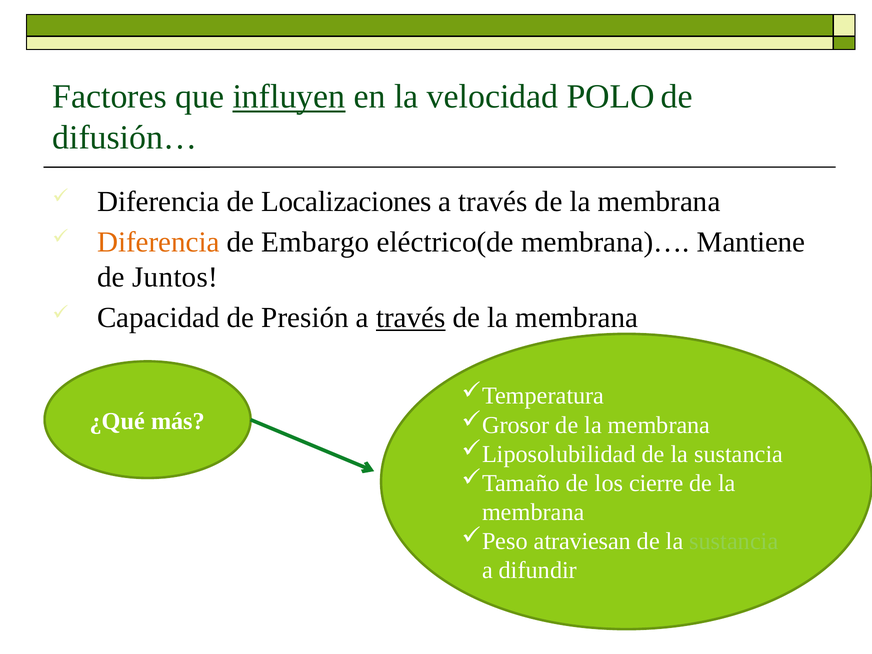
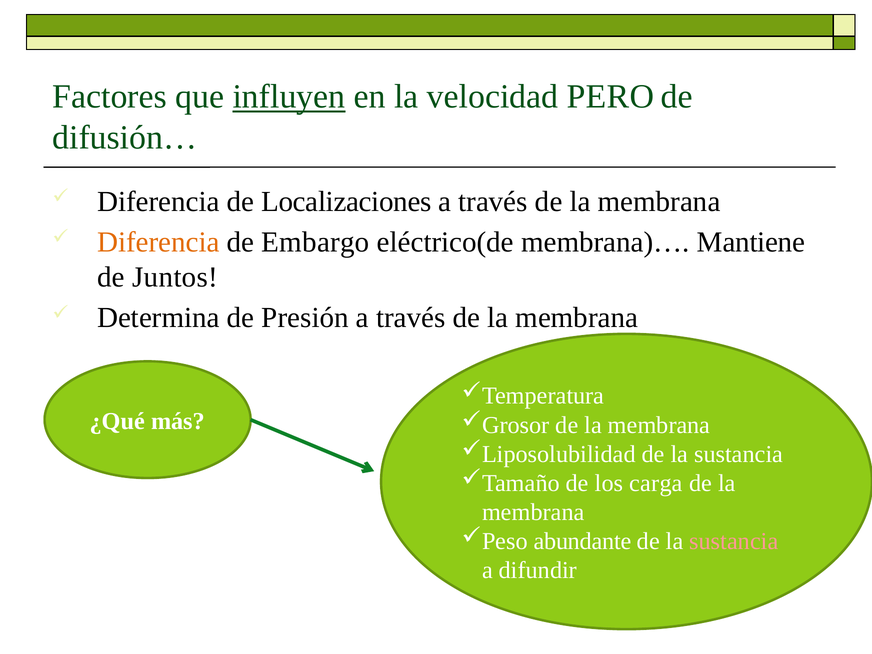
POLO: POLO -> PERO
Capacidad: Capacidad -> Determina
través at (411, 318) underline: present -> none
cierre: cierre -> carga
atraviesan: atraviesan -> abundante
sustancia at (734, 541) colour: light green -> pink
